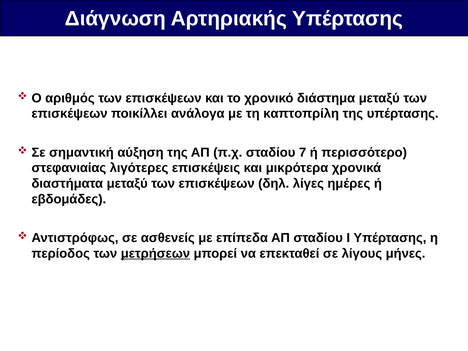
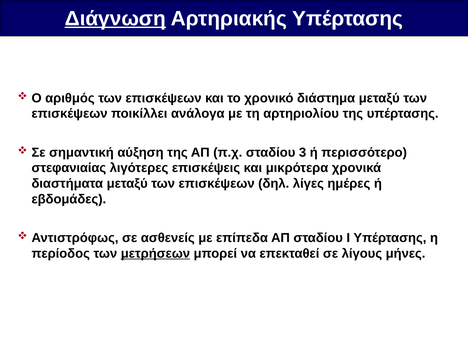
Διάγνωση underline: none -> present
καπτοπρίλη: καπτοπρίλη -> αρτηριολίου
7: 7 -> 3
